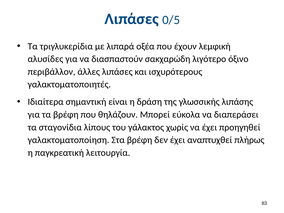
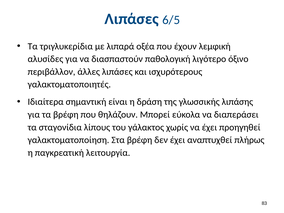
0/5: 0/5 -> 6/5
σακχαρώδη: σακχαρώδη -> παθολογική
